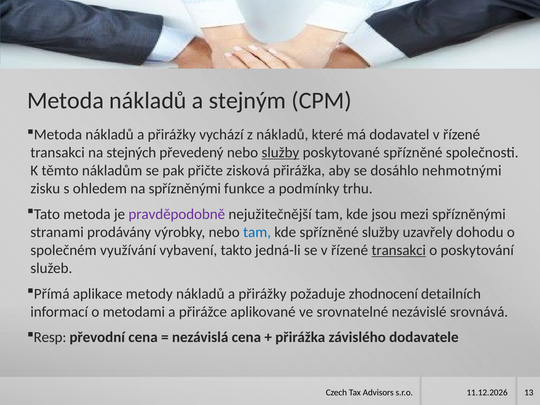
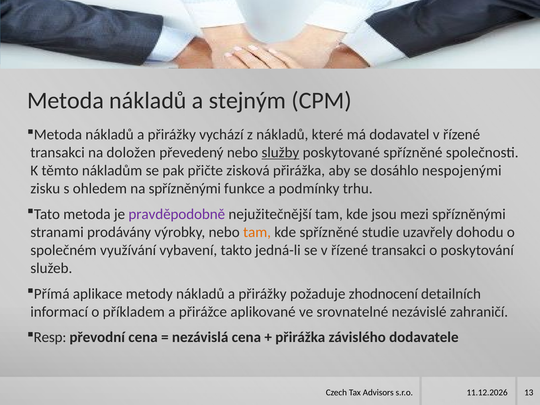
stejných: stejných -> doložen
nehmotnými: nehmotnými -> nespojenými
tam at (257, 232) colour: blue -> orange
spřízněné služby: služby -> studie
transakci at (399, 250) underline: present -> none
metodami: metodami -> příkladem
srovnává: srovnává -> zahraničí
